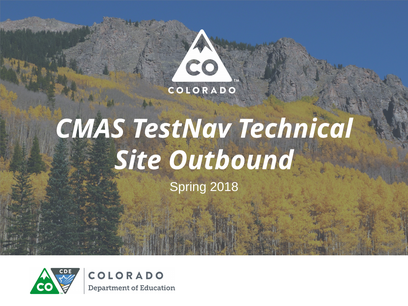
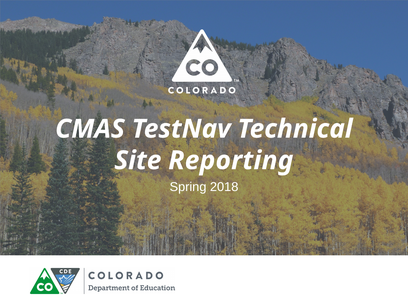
Outbound: Outbound -> Reporting
